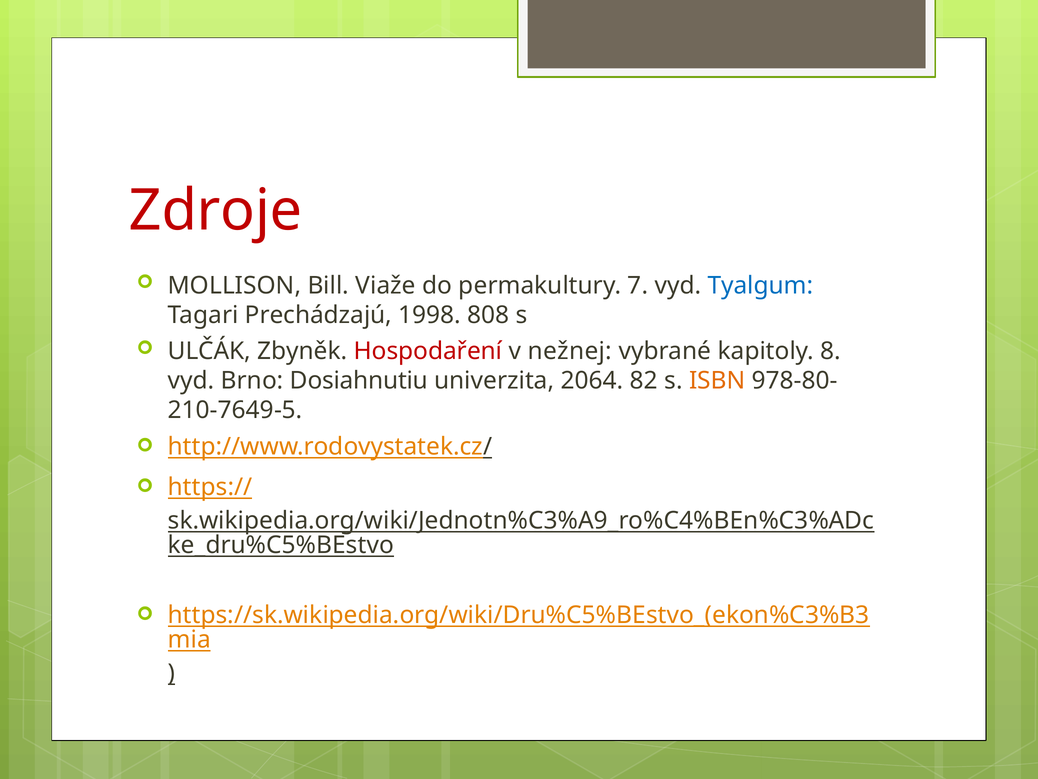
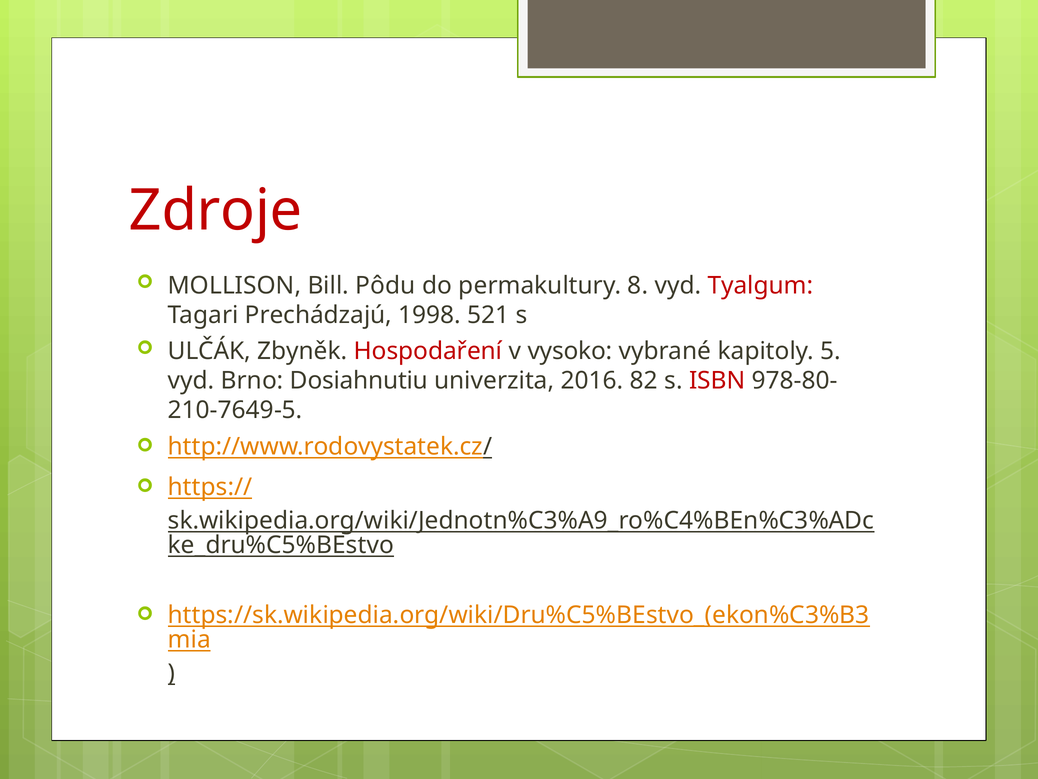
Viaže: Viaže -> Pôdu
7: 7 -> 8
Tyalgum colour: blue -> red
808: 808 -> 521
nežnej: nežnej -> vysoko
8: 8 -> 5
2064: 2064 -> 2016
ISBN colour: orange -> red
